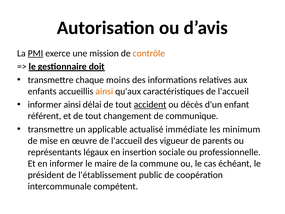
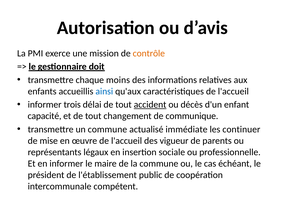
PMI underline: present -> none
ainsi at (104, 91) colour: orange -> blue
informer ainsi: ainsi -> trois
référent: référent -> capacité
un applicable: applicable -> commune
minimum: minimum -> continuer
